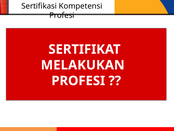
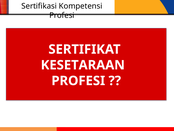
MELAKUKAN: MELAKUKAN -> KESETARAAN
